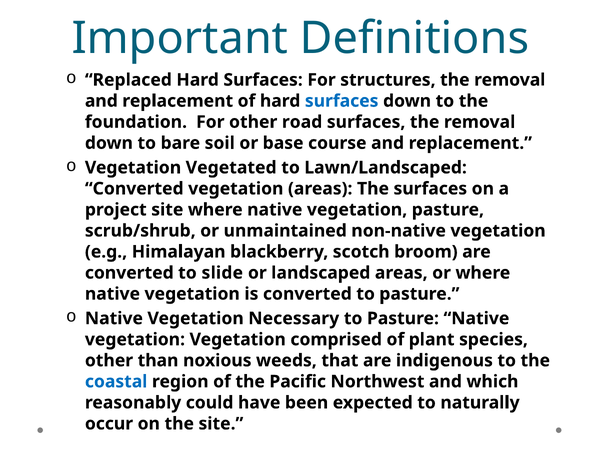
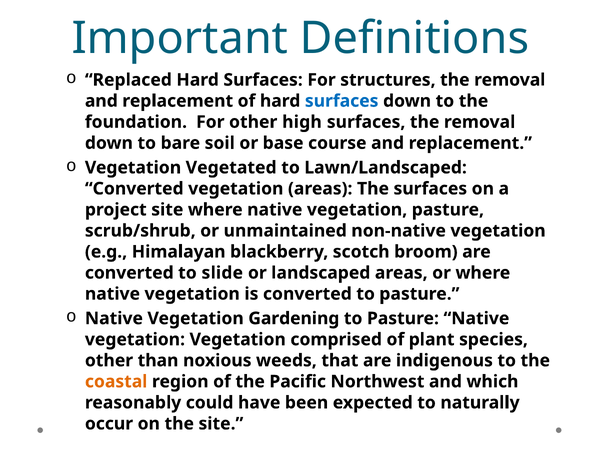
road: road -> high
Necessary: Necessary -> Gardening
coastal colour: blue -> orange
